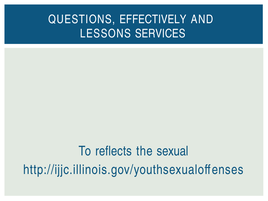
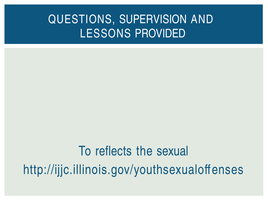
EFFECTIVELY: EFFECTIVELY -> SUPERVISION
SERVICES: SERVICES -> PROVIDED
